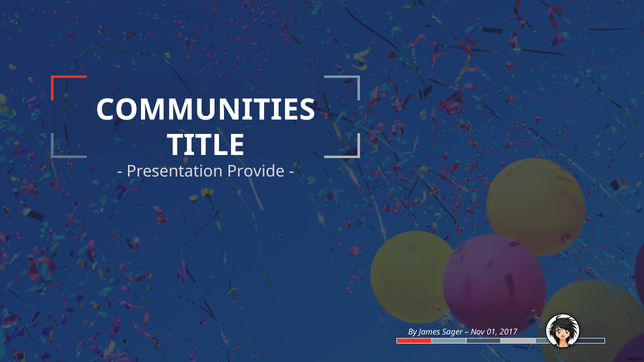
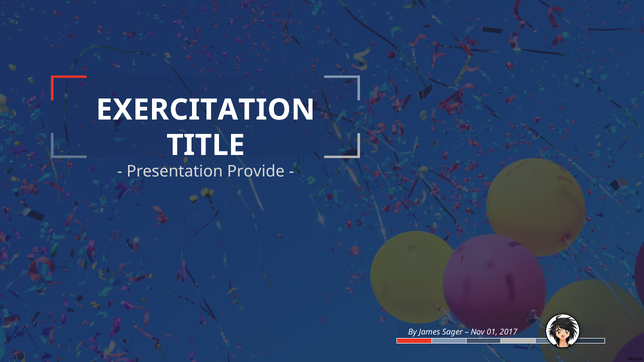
COMMUNITIES: COMMUNITIES -> EXERCITATION
